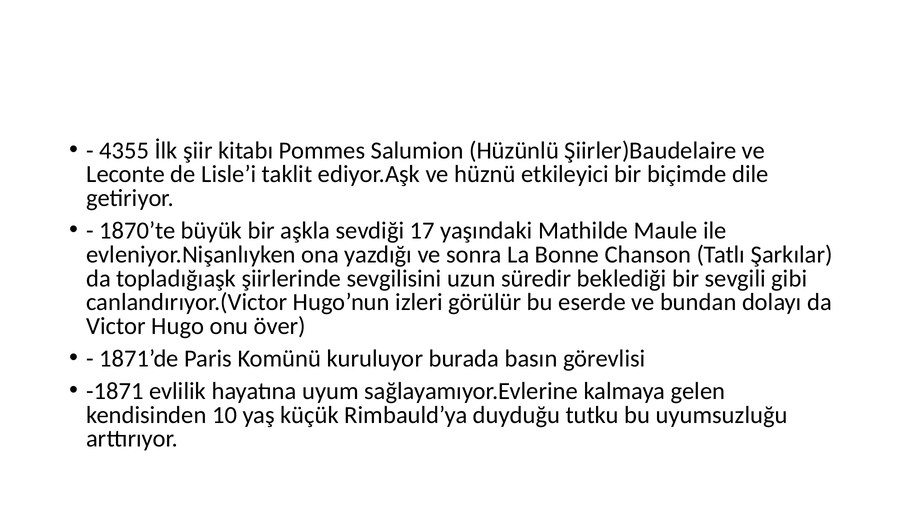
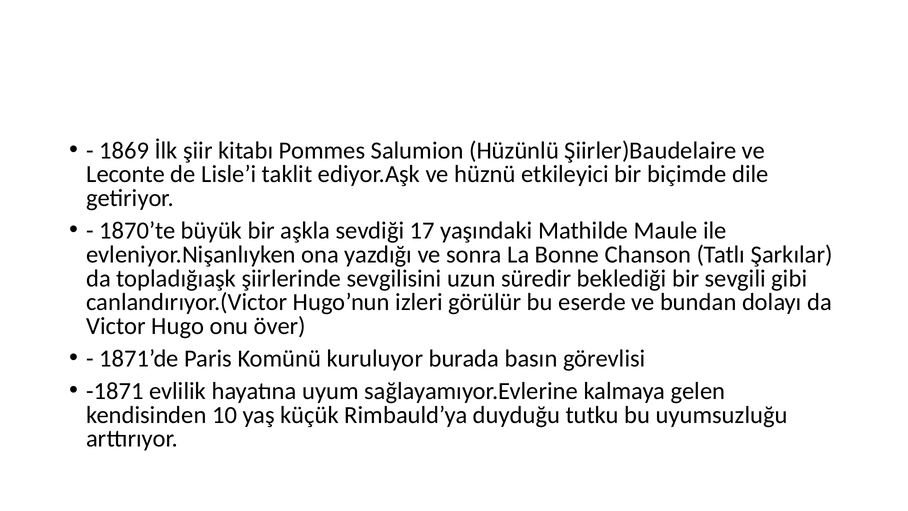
4355: 4355 -> 1869
